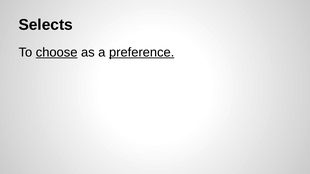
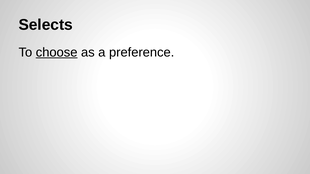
preference underline: present -> none
